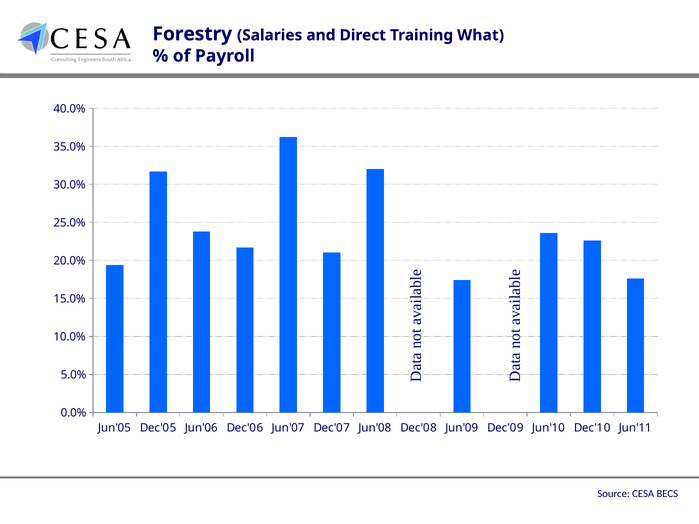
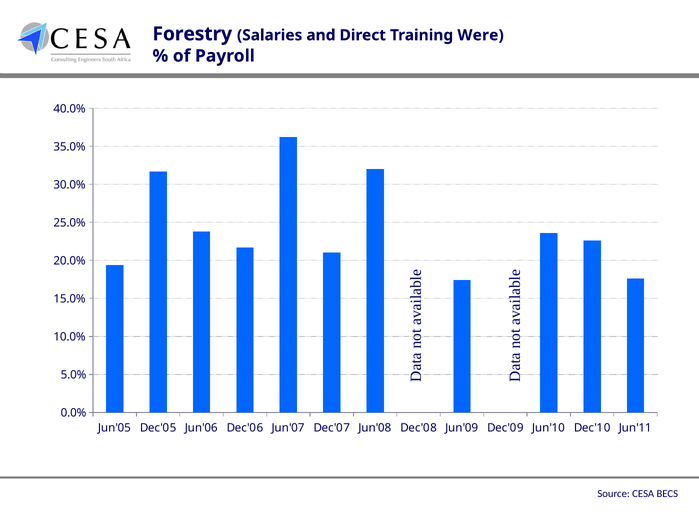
What: What -> Were
